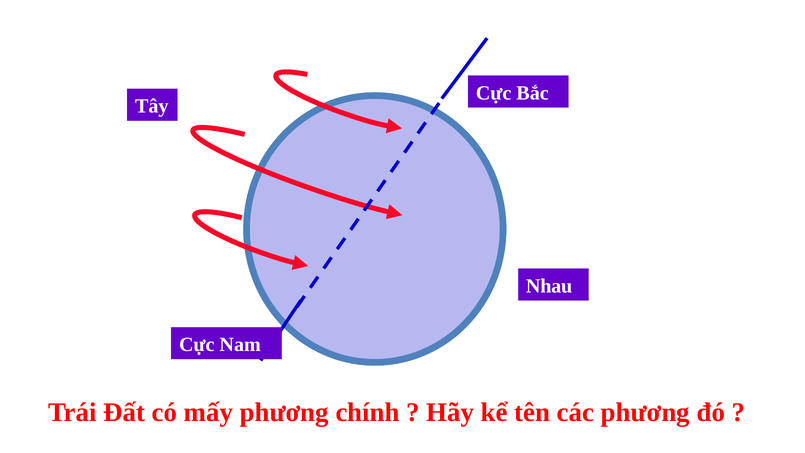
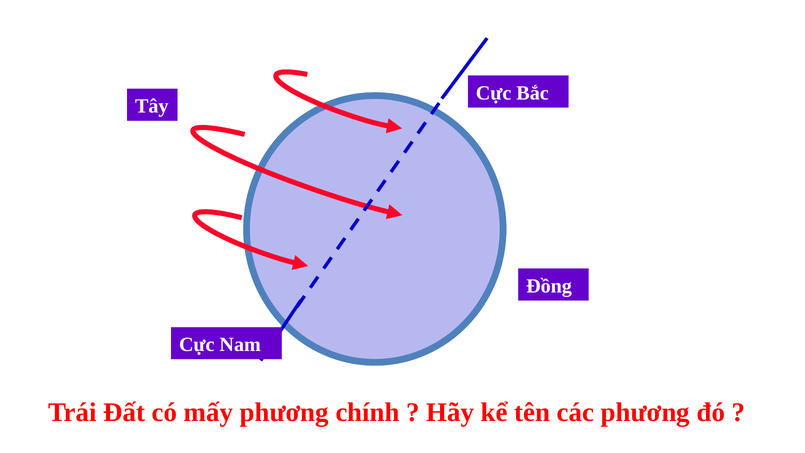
Nhau: Nhau -> Đồng
